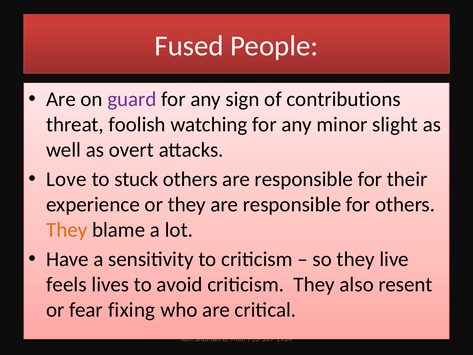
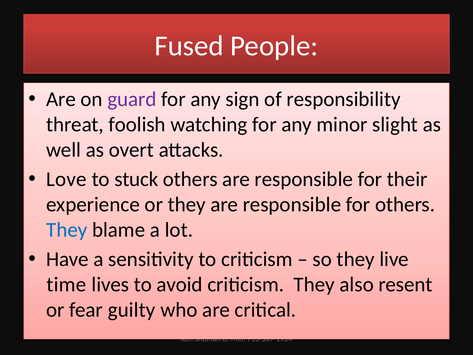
contributions: contributions -> responsibility
They at (67, 230) colour: orange -> blue
feels: feels -> time
fixing: fixing -> guilty
